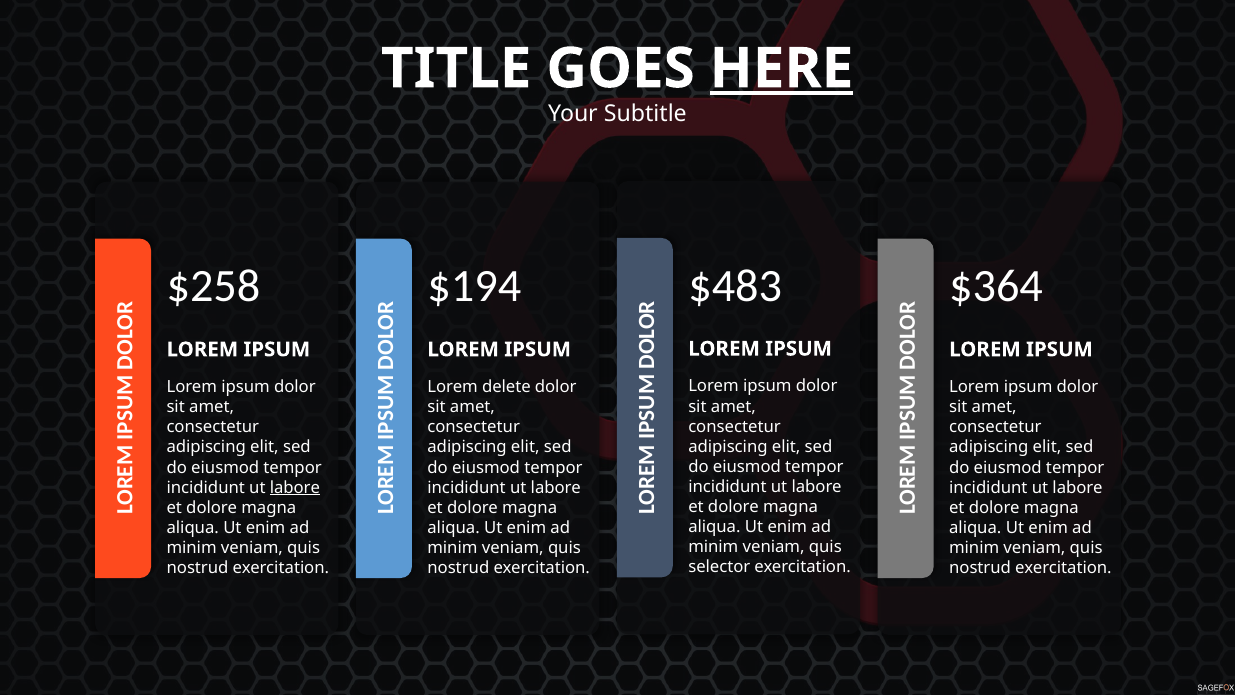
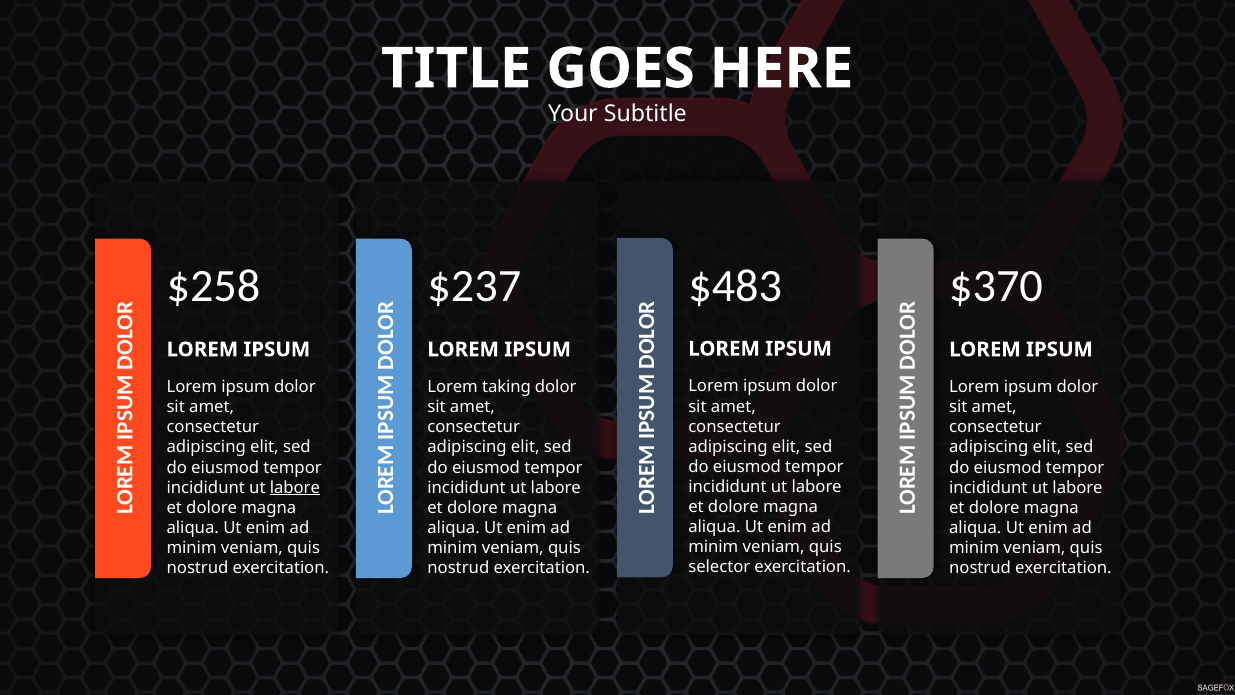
HERE underline: present -> none
$194: $194 -> $237
$364: $364 -> $370
delete: delete -> taking
